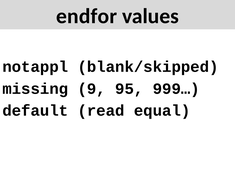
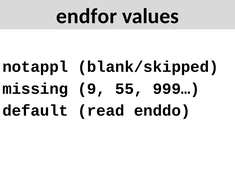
95: 95 -> 55
equal: equal -> enddo
